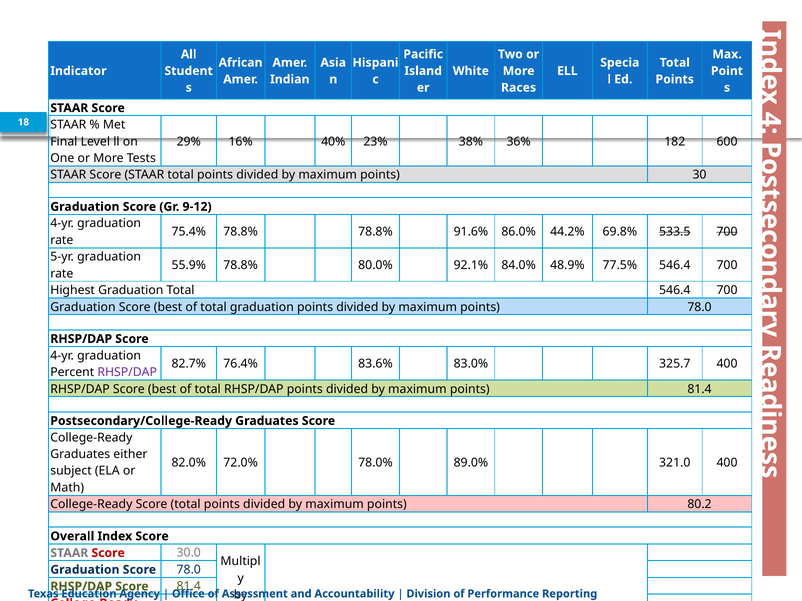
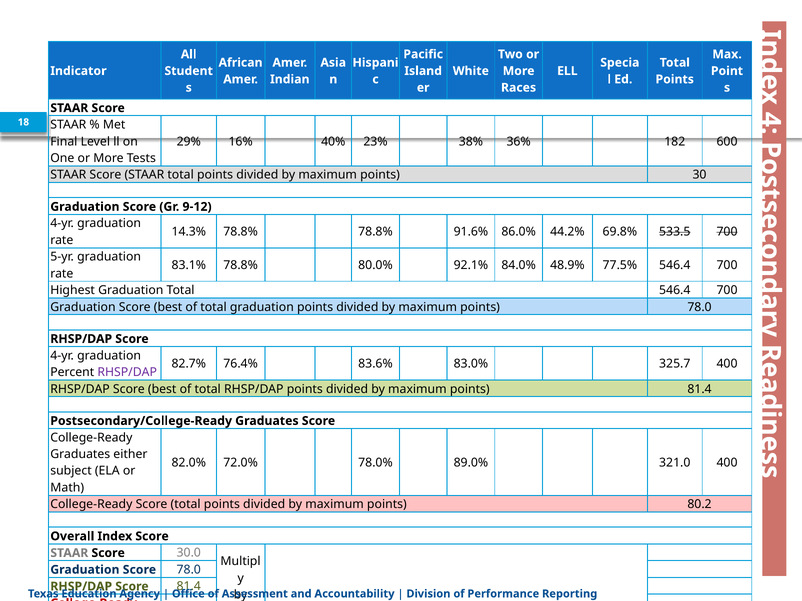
75.4%: 75.4% -> 14.3%
55.9%: 55.9% -> 83.1%
Score at (108, 553) colour: red -> black
